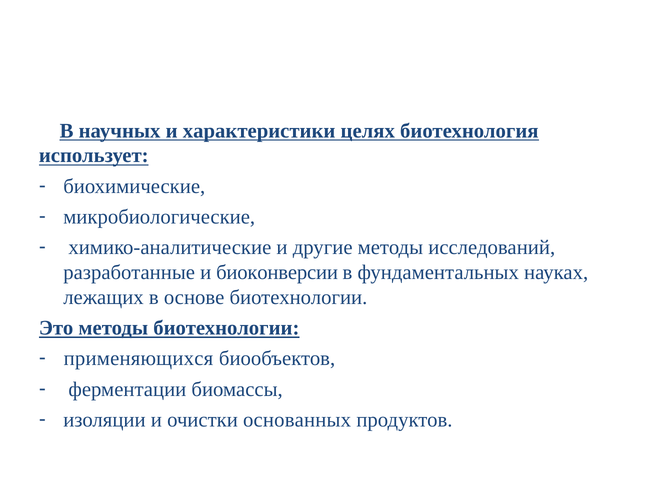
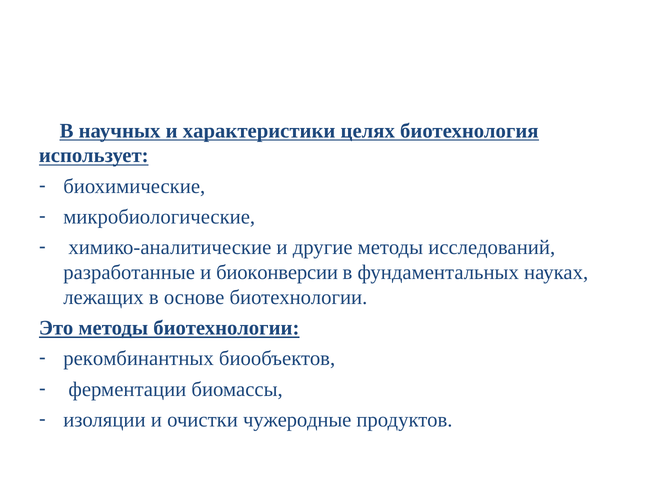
применяющихся: применяющихся -> рекомбинантных
основанных: основанных -> чужеродные
